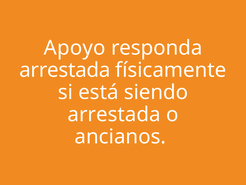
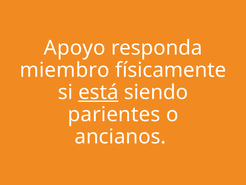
arrestada at (65, 70): arrestada -> miembro
está underline: none -> present
arrestada at (114, 114): arrestada -> parientes
